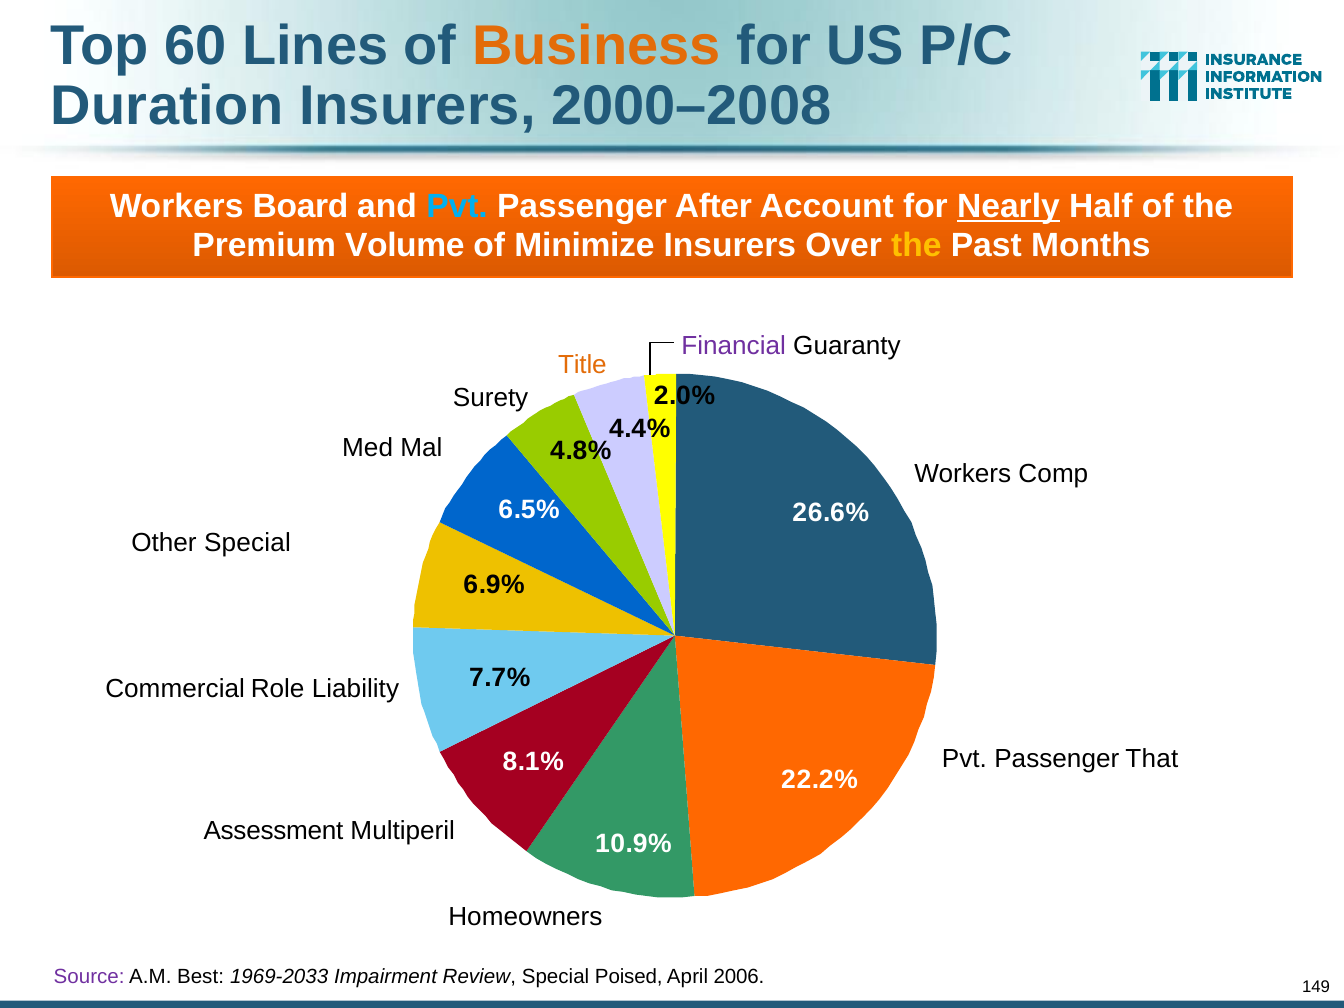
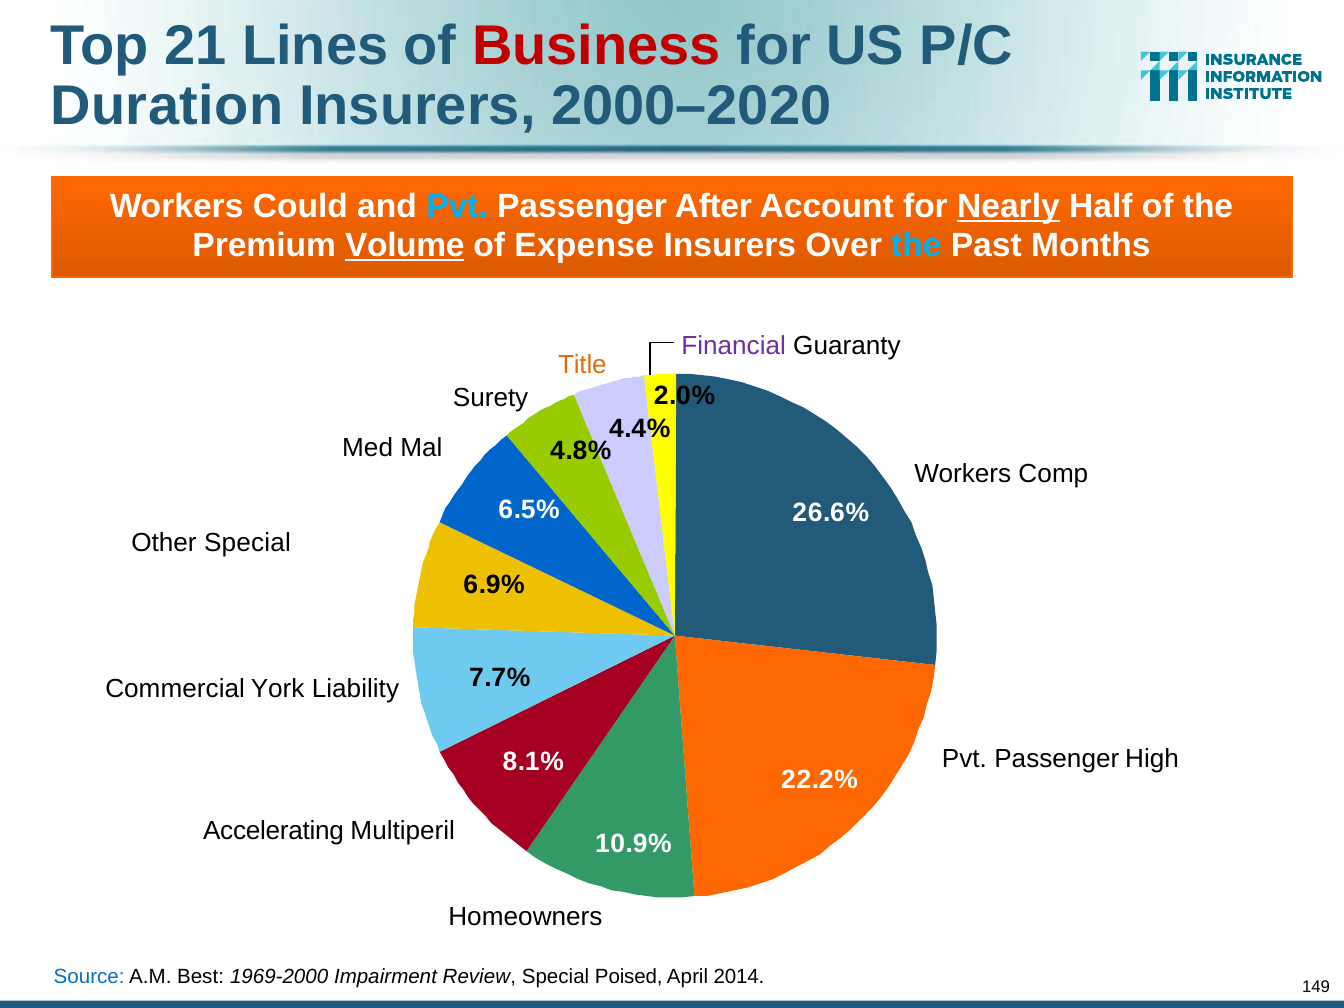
60: 60 -> 21
Business colour: orange -> red
2000–2008: 2000–2008 -> 2000–2020
Board: Board -> Could
Volume underline: none -> present
Minimize: Minimize -> Expense
the at (916, 245) colour: yellow -> light blue
Role: Role -> York
That: That -> High
Assessment: Assessment -> Accelerating
Source colour: purple -> blue
1969-2033: 1969-2033 -> 1969-2000
2006: 2006 -> 2014
